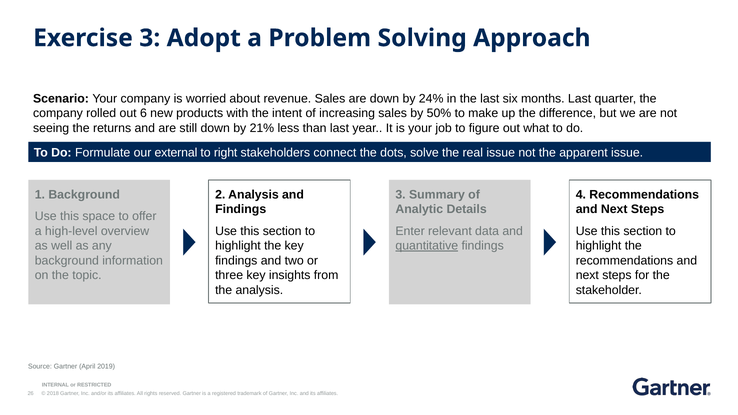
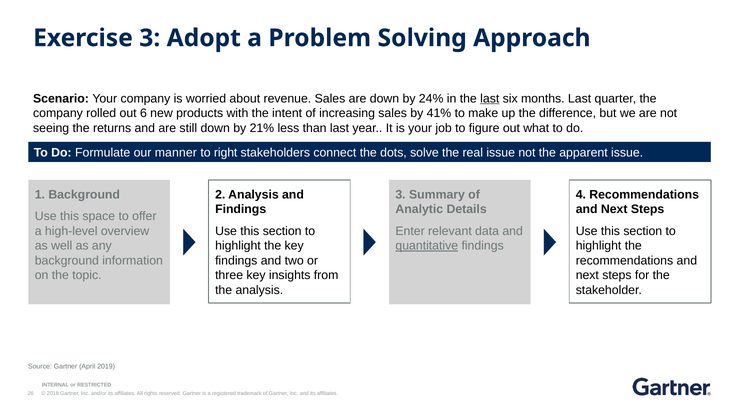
last at (490, 99) underline: none -> present
50%: 50% -> 41%
external: external -> manner
